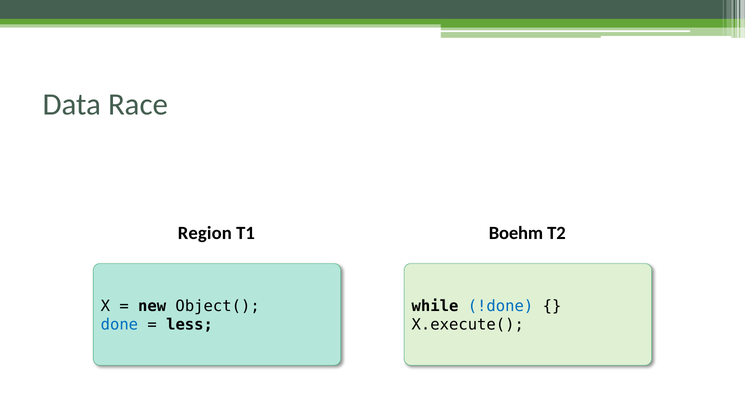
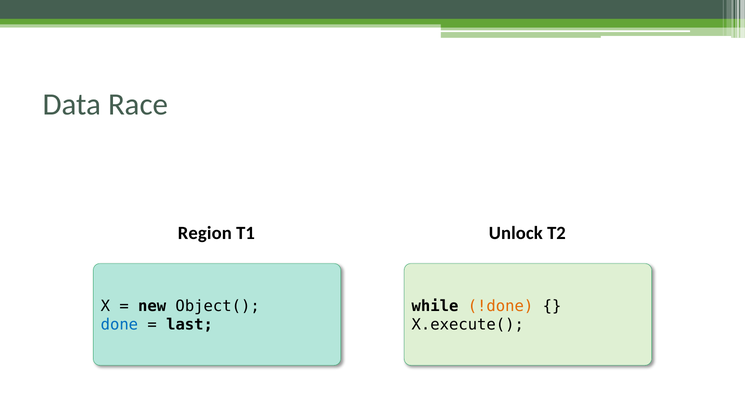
Boehm: Boehm -> Unlock
!done colour: blue -> orange
less: less -> last
